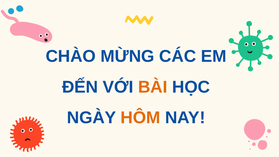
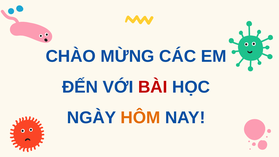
BÀI colour: orange -> red
